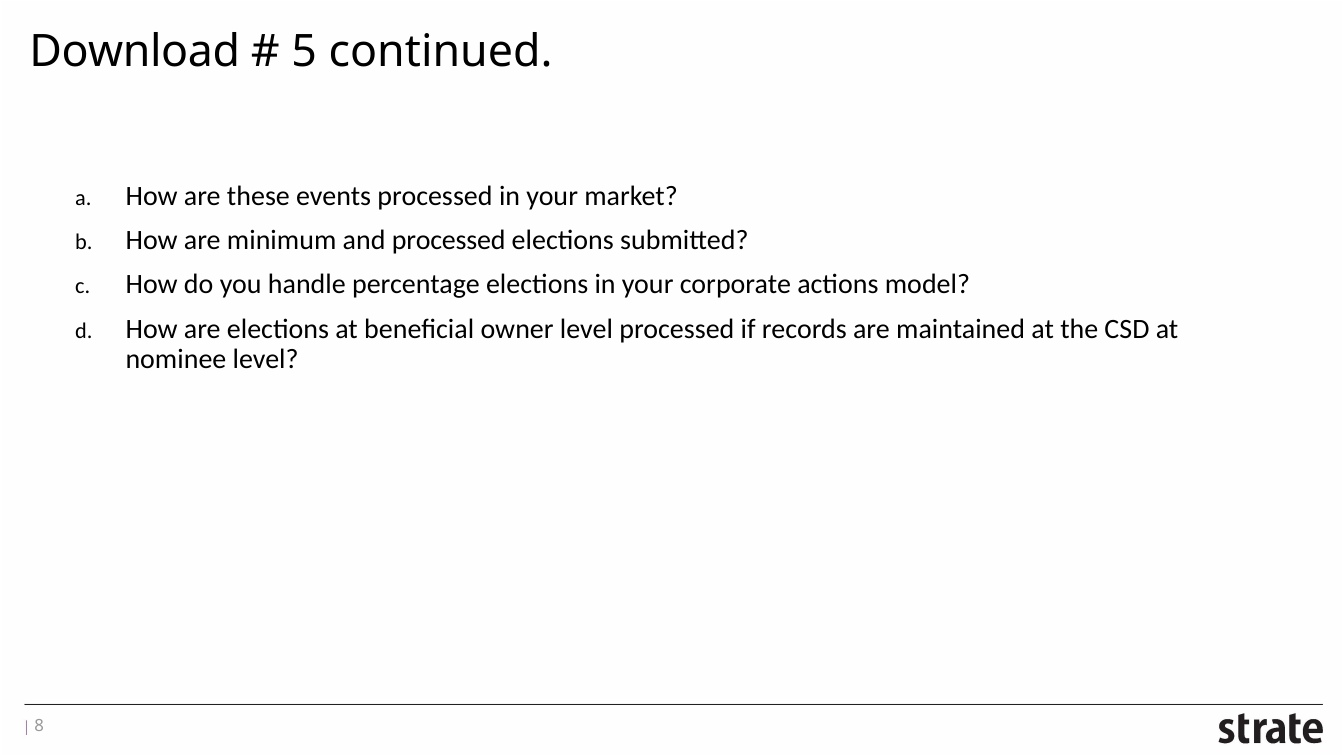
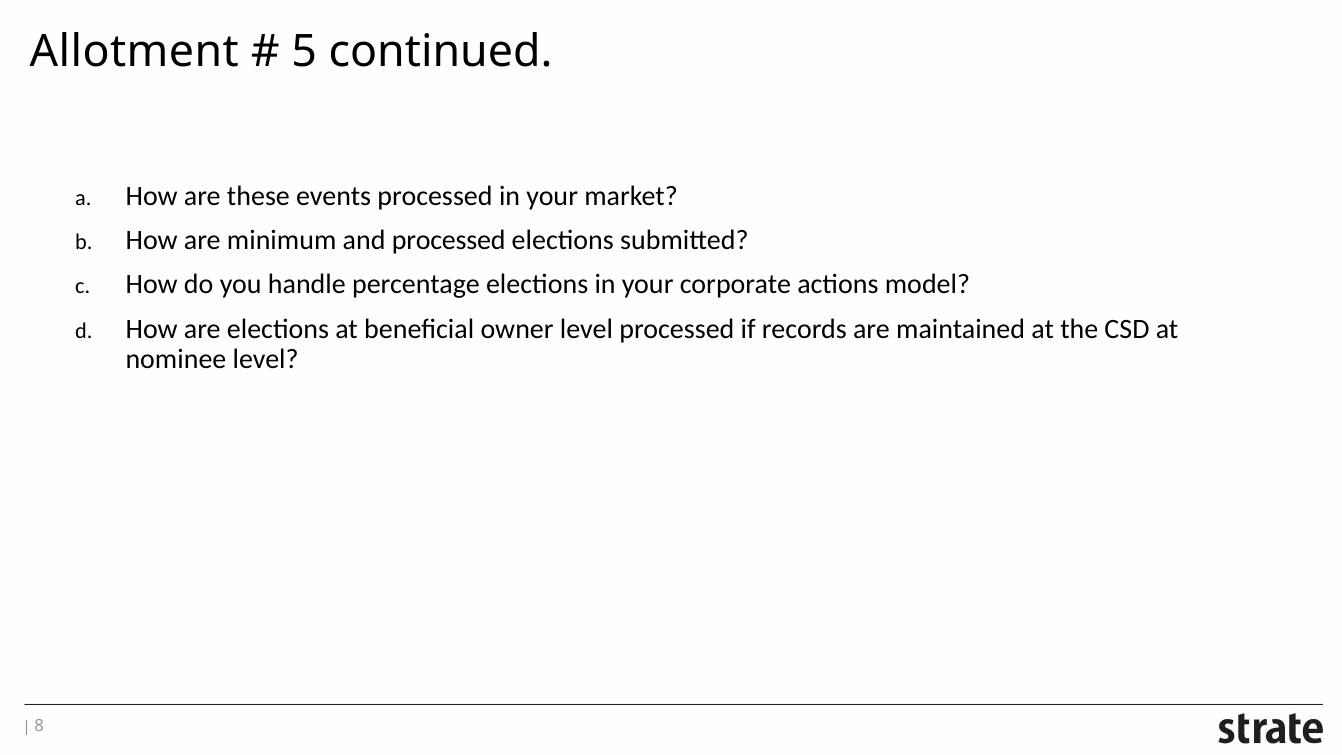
Download: Download -> Allotment
